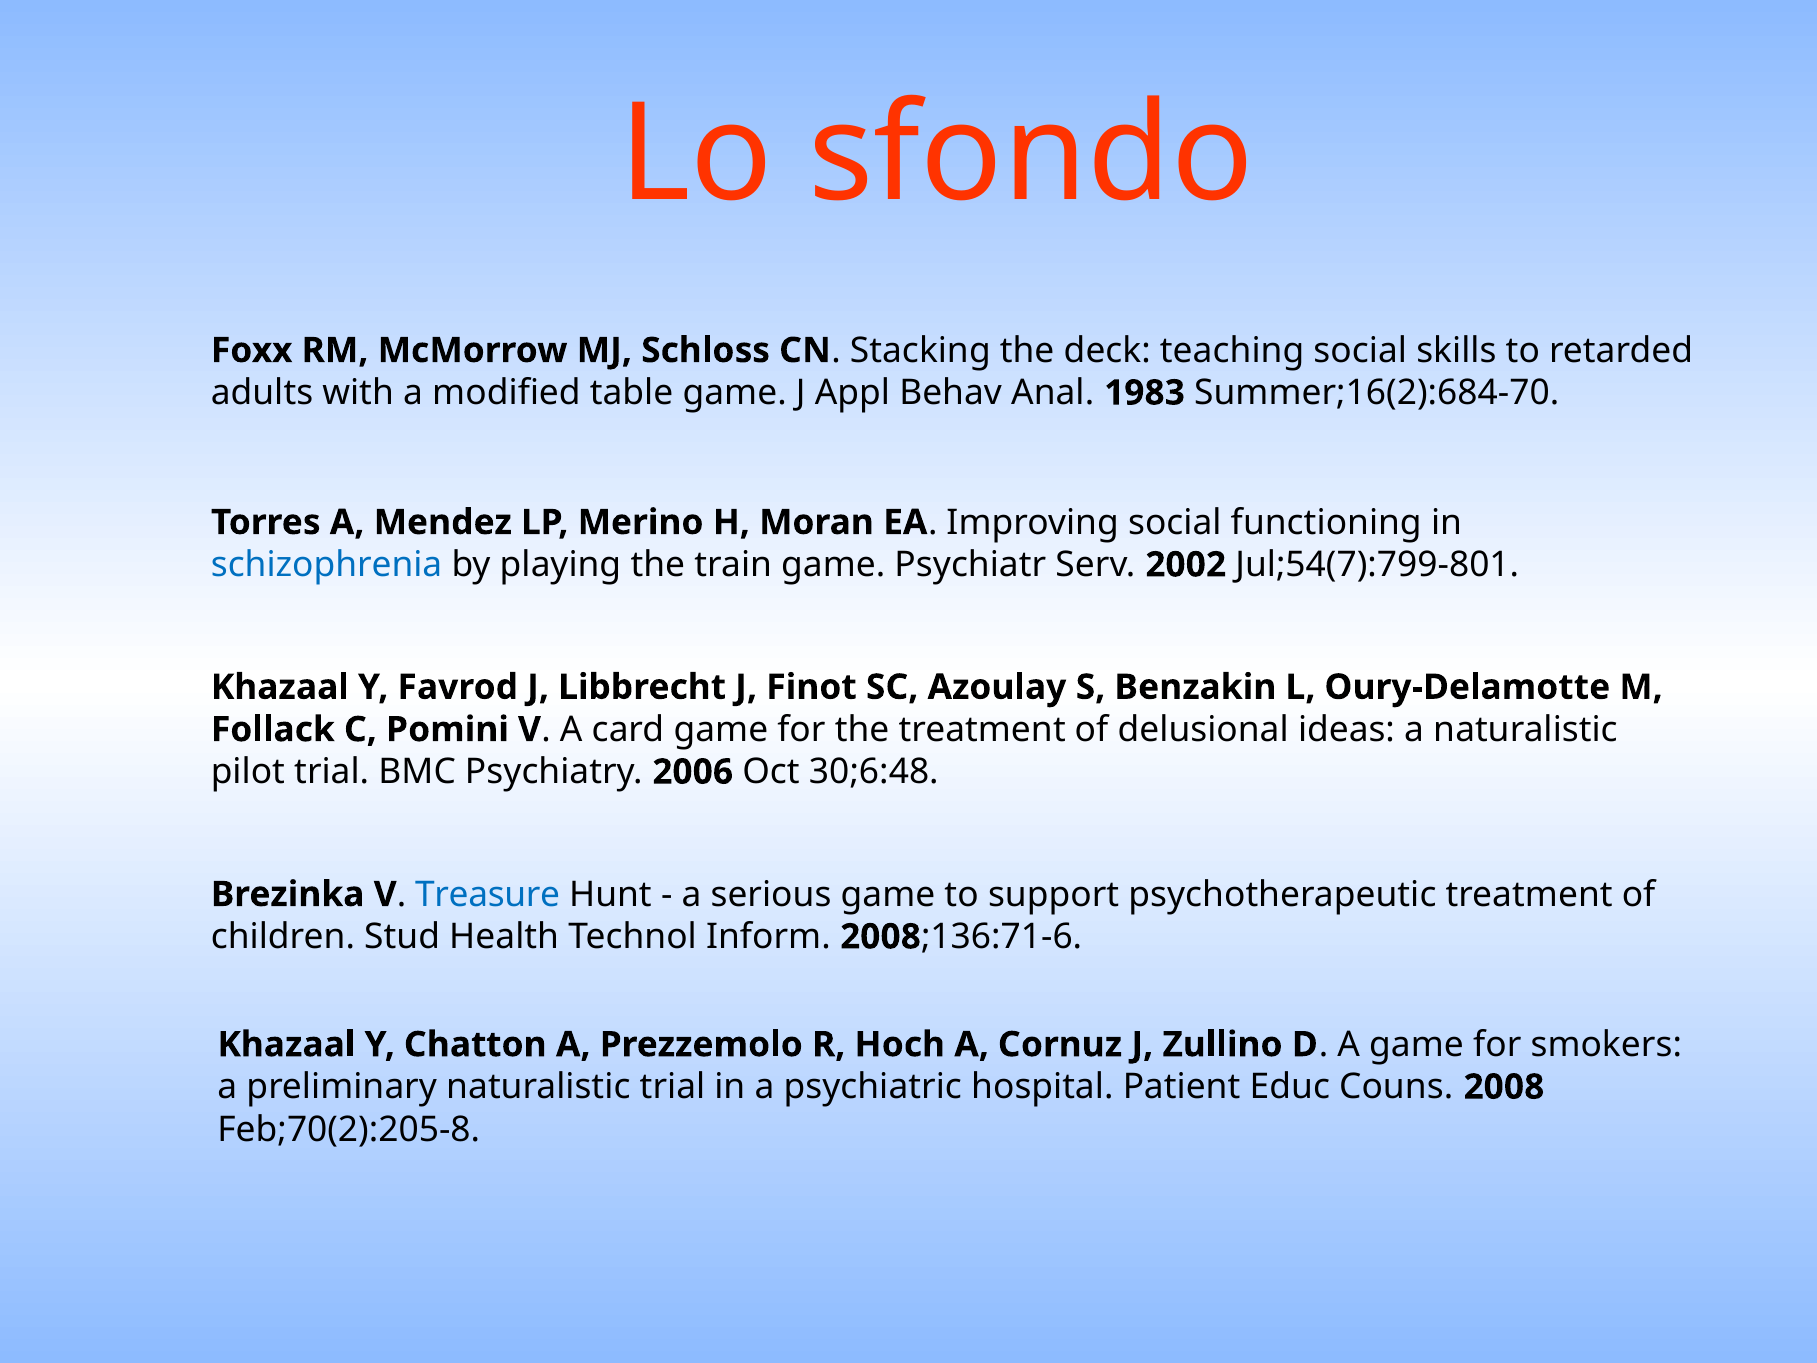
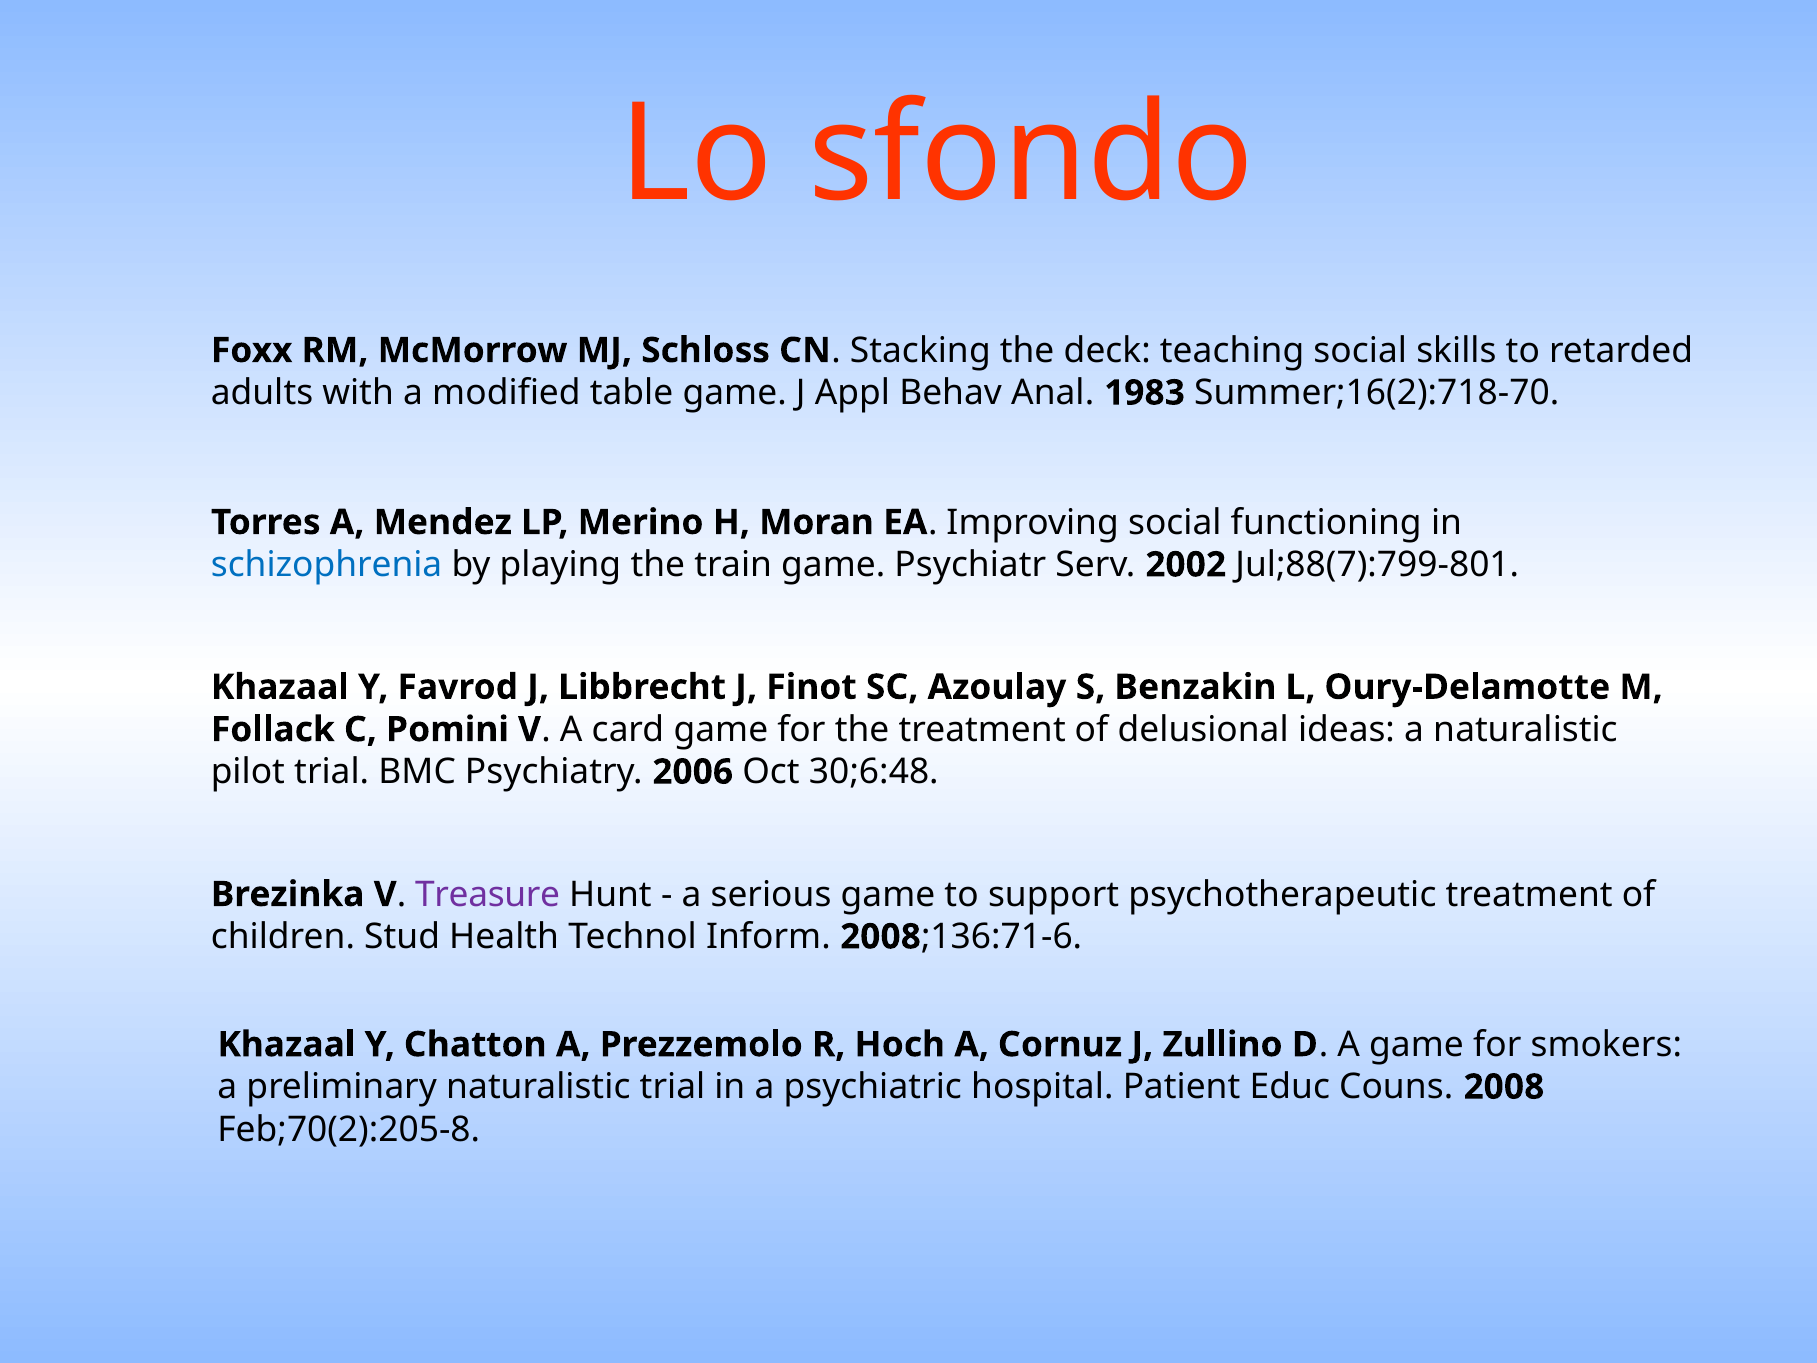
Summer;16(2):684-70: Summer;16(2):684-70 -> Summer;16(2):718-70
Jul;54(7):799-801: Jul;54(7):799-801 -> Jul;88(7):799-801
Treasure colour: blue -> purple
